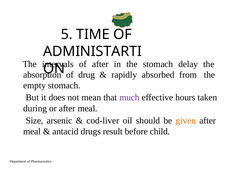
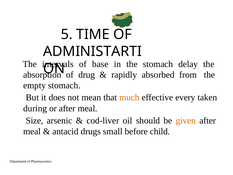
of after: after -> base
much colour: purple -> orange
hours: hours -> every
result: result -> small
